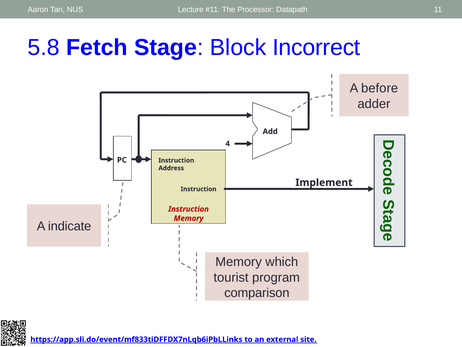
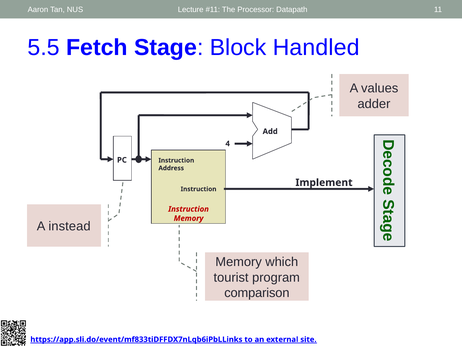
5.8: 5.8 -> 5.5
Incorrect: Incorrect -> Handled
before: before -> values
indicate: indicate -> instead
